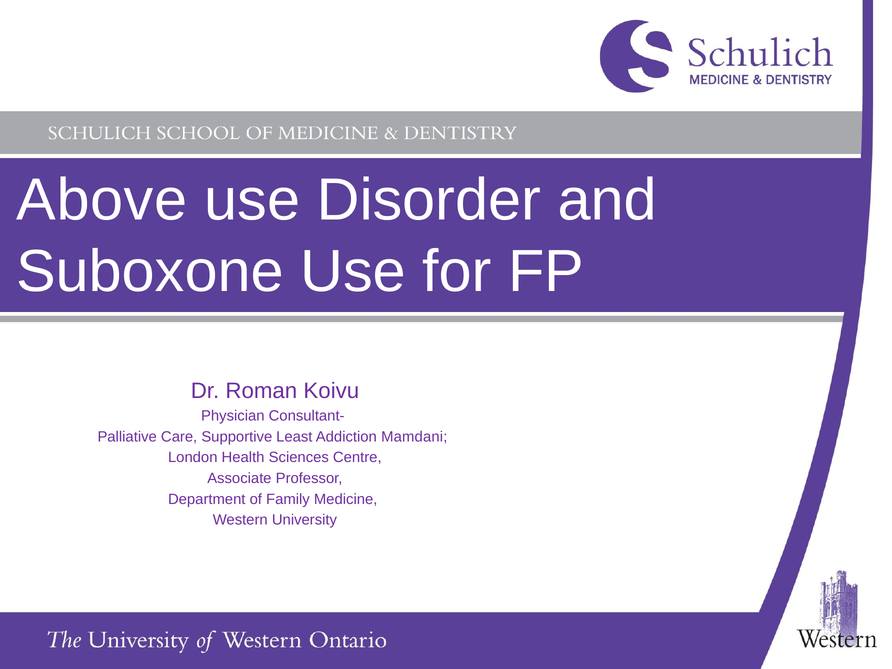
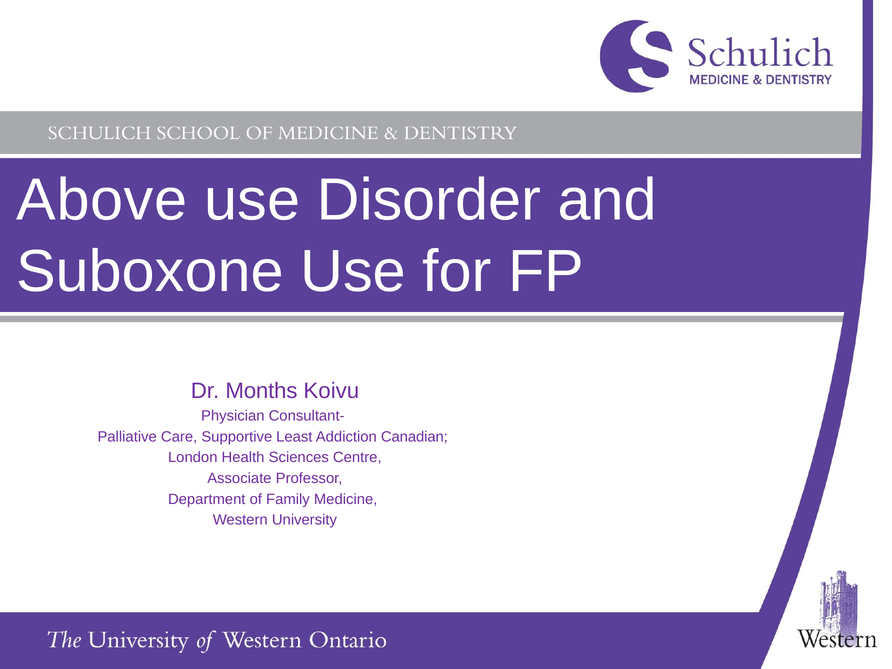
Roman: Roman -> Months
Mamdani: Mamdani -> Canadian
